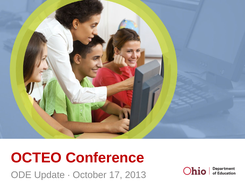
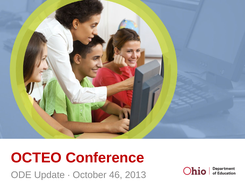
17: 17 -> 46
